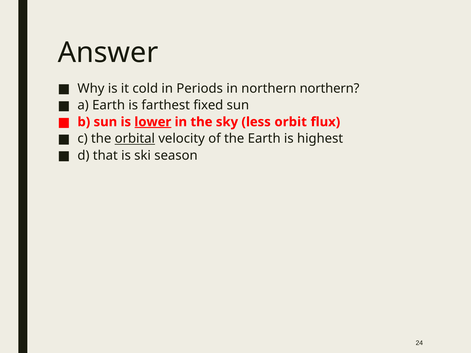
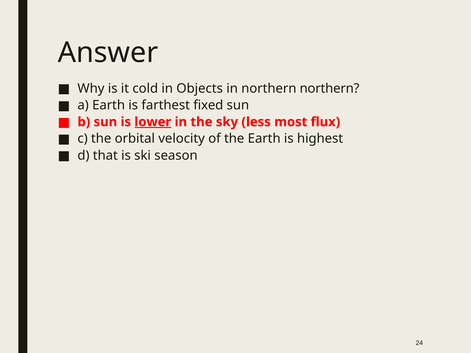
Periods: Periods -> Objects
orbit: orbit -> most
orbital underline: present -> none
